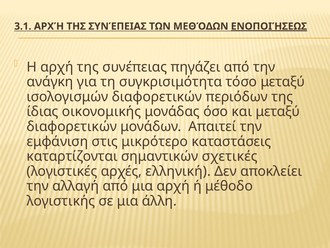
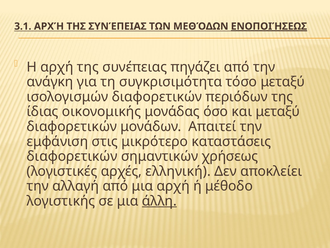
καταρτίζονται at (72, 156): καταρτίζονται -> διαφορετικών
σχετικές: σχετικές -> χρήσεως
άλλη underline: none -> present
